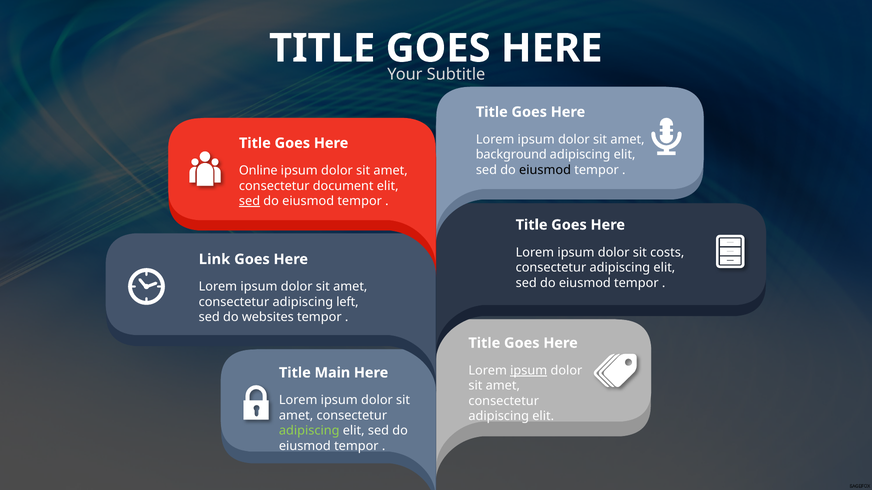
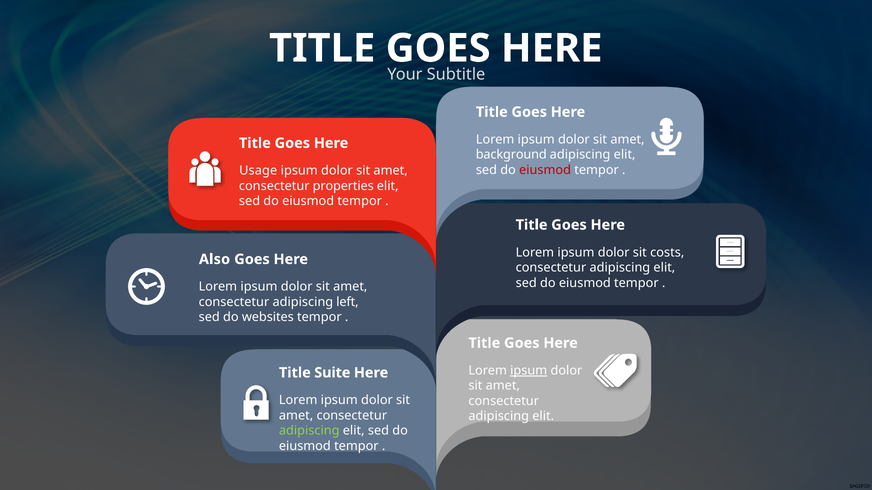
eiusmod at (545, 170) colour: black -> red
Online: Online -> Usage
document: document -> properties
sed at (250, 201) underline: present -> none
Link: Link -> Also
Main: Main -> Suite
